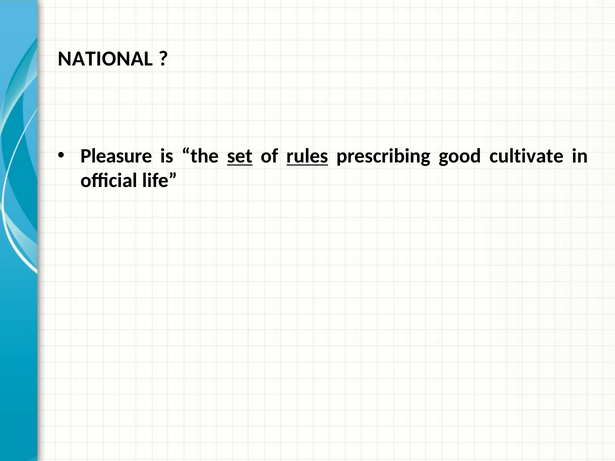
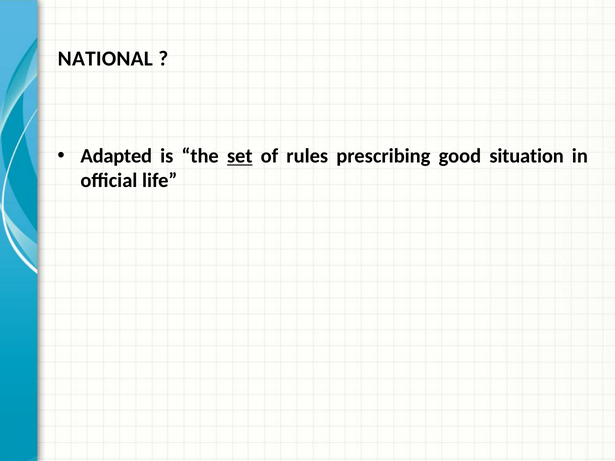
Pleasure: Pleasure -> Adapted
rules underline: present -> none
cultivate: cultivate -> situation
